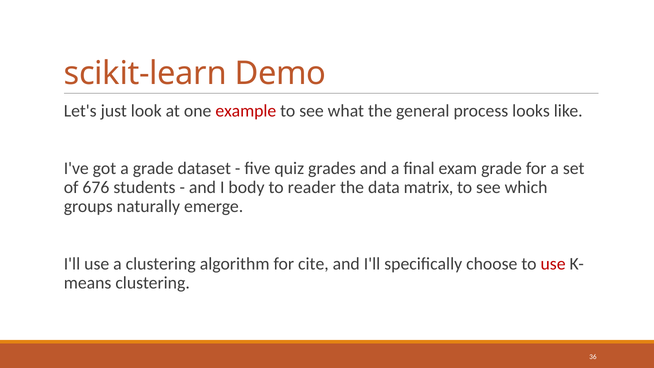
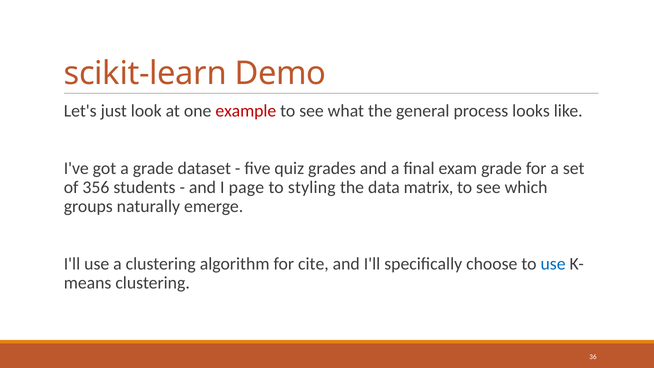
676: 676 -> 356
body: body -> page
reader: reader -> styling
use at (553, 264) colour: red -> blue
